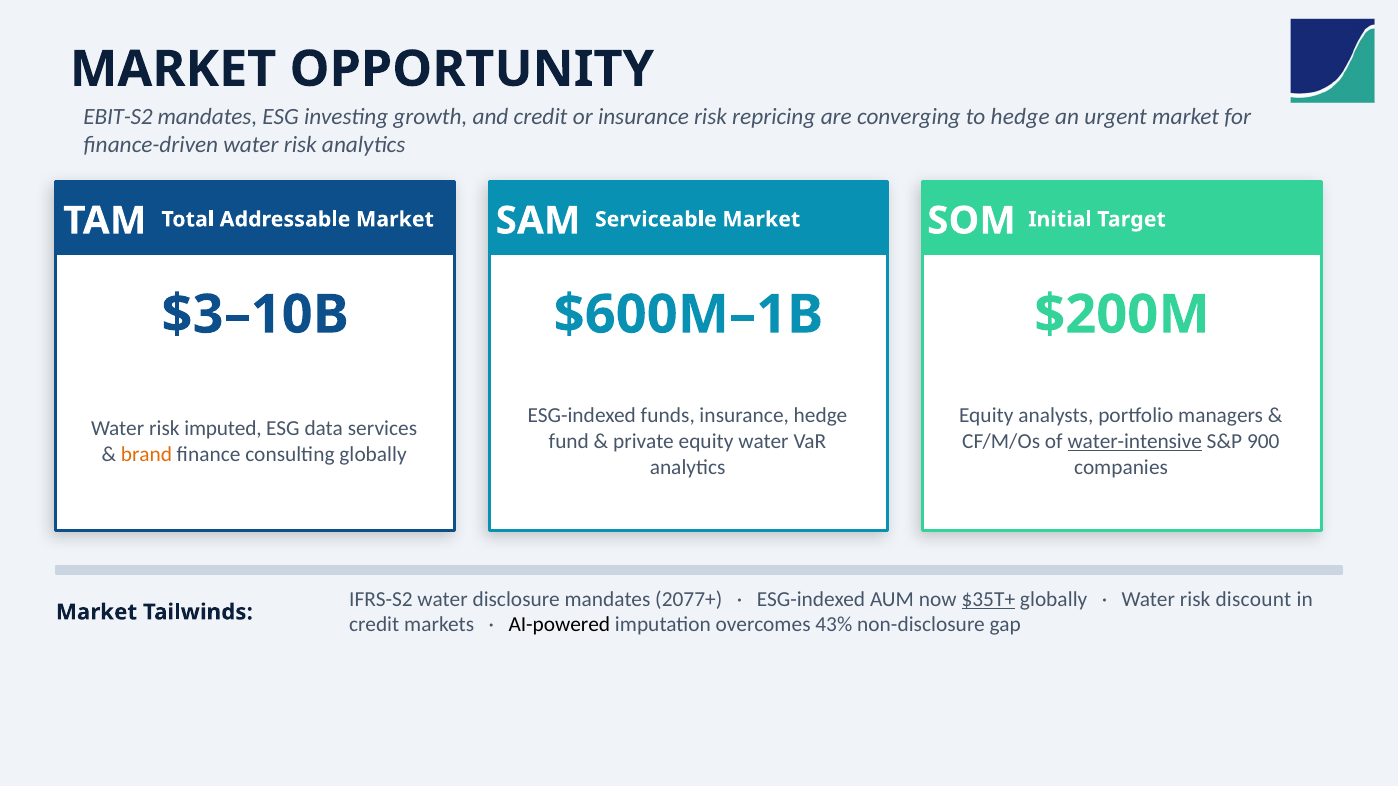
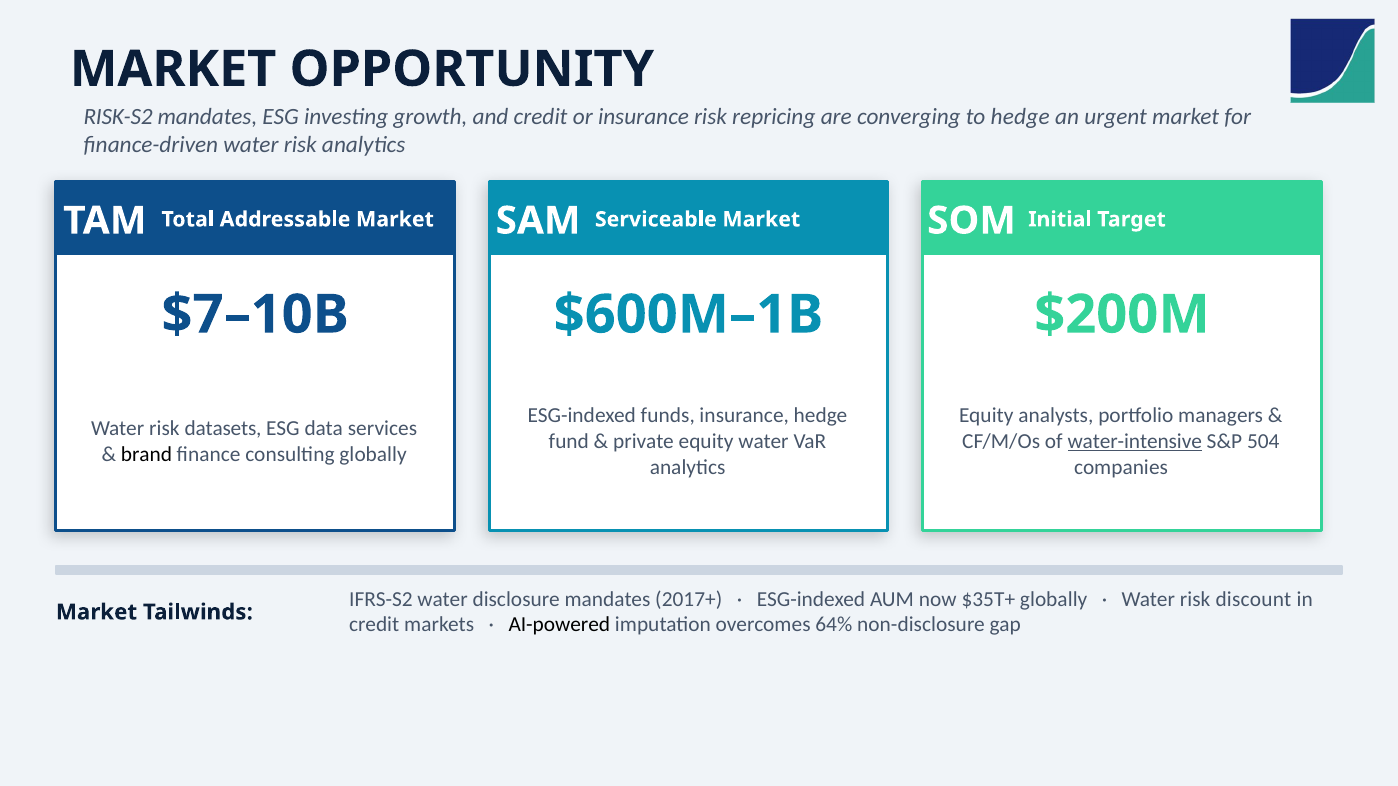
EBIT-S2: EBIT-S2 -> RISK-S2
$3–10B: $3–10B -> $7–10B
imputed: imputed -> datasets
900: 900 -> 504
brand colour: orange -> black
2077+: 2077+ -> 2017+
$35T+ underline: present -> none
43%: 43% -> 64%
